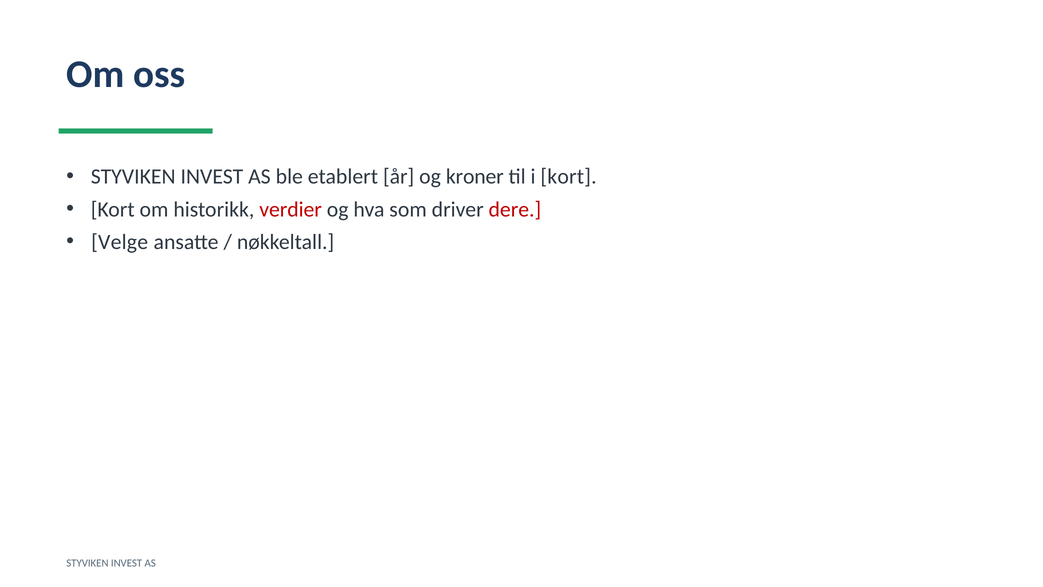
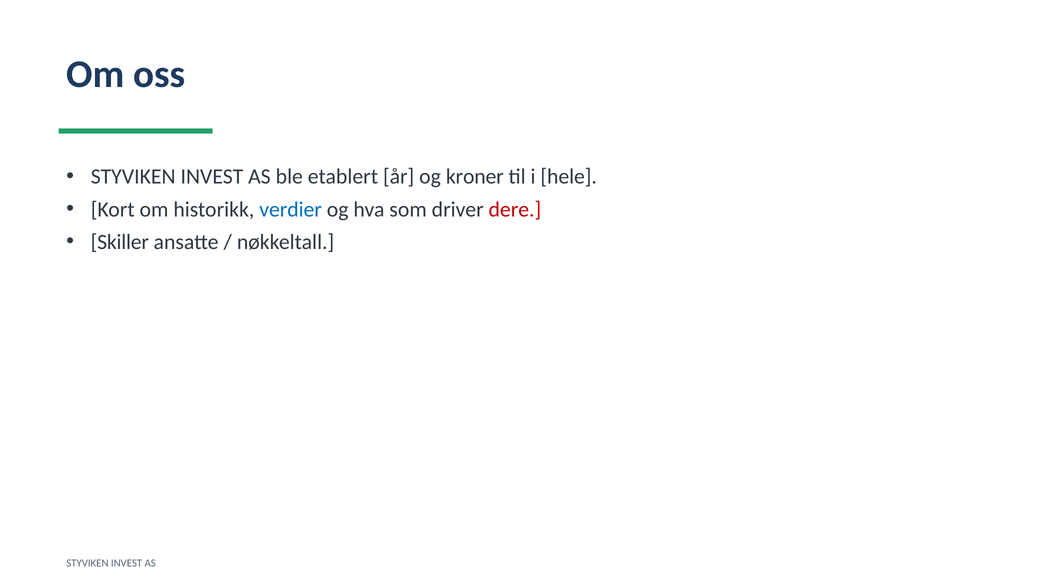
i kort: kort -> hele
verdier colour: red -> blue
Velge: Velge -> Skiller
